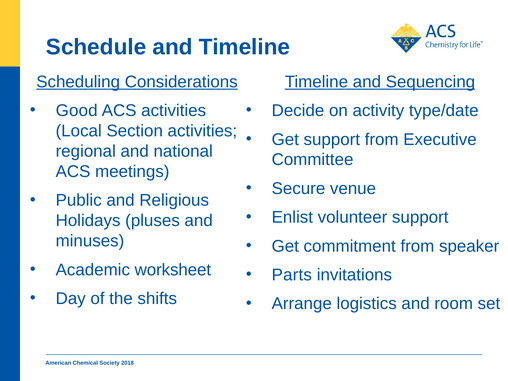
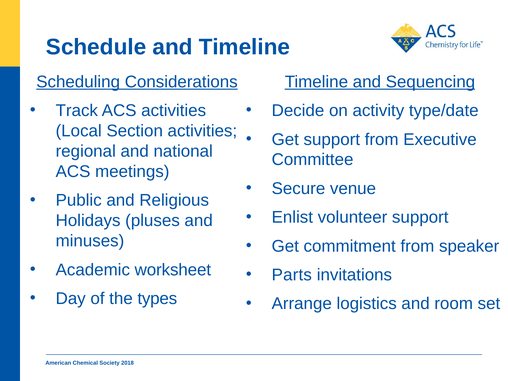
Good: Good -> Track
shifts: shifts -> types
